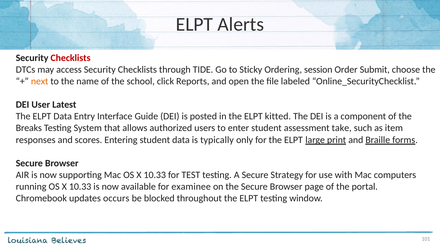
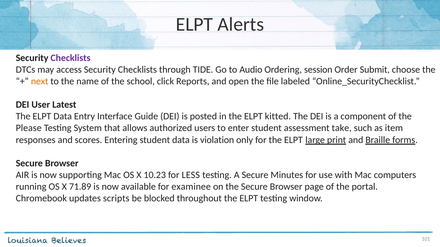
Checklists at (71, 58) colour: red -> purple
Sticky: Sticky -> Audio
Breaks: Breaks -> Please
typically: typically -> violation
Mac OS X 10.33: 10.33 -> 10.23
TEST: TEST -> LESS
Strategy: Strategy -> Minutes
running OS X 10.33: 10.33 -> 71.89
occurs: occurs -> scripts
